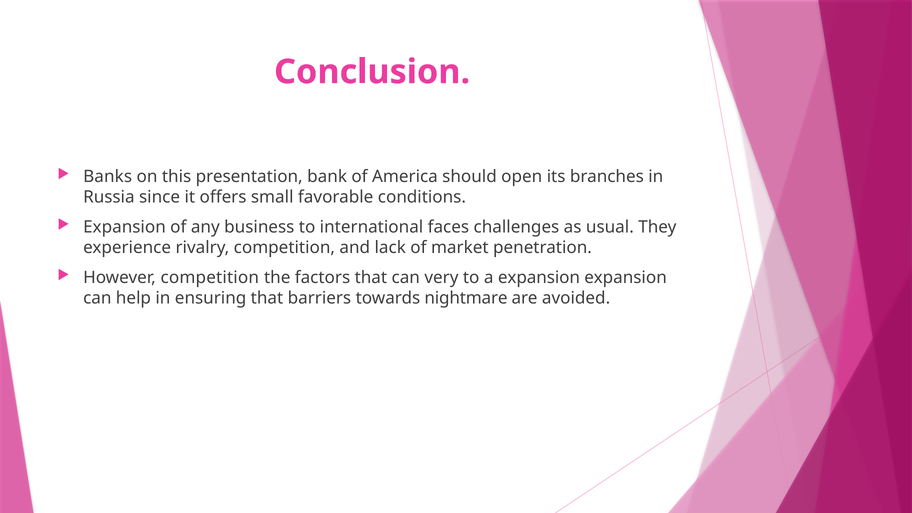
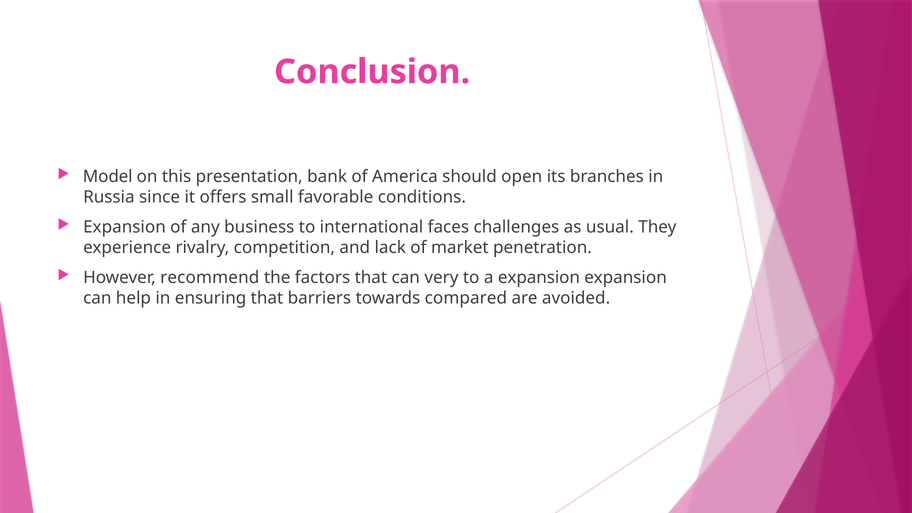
Banks: Banks -> Model
However competition: competition -> recommend
nightmare: nightmare -> compared
